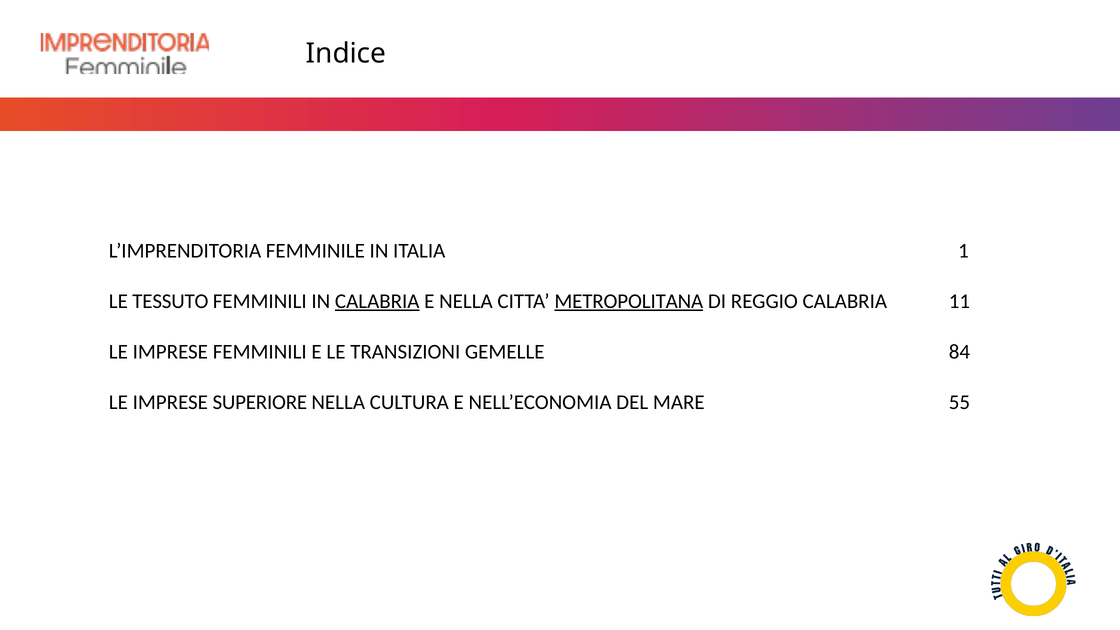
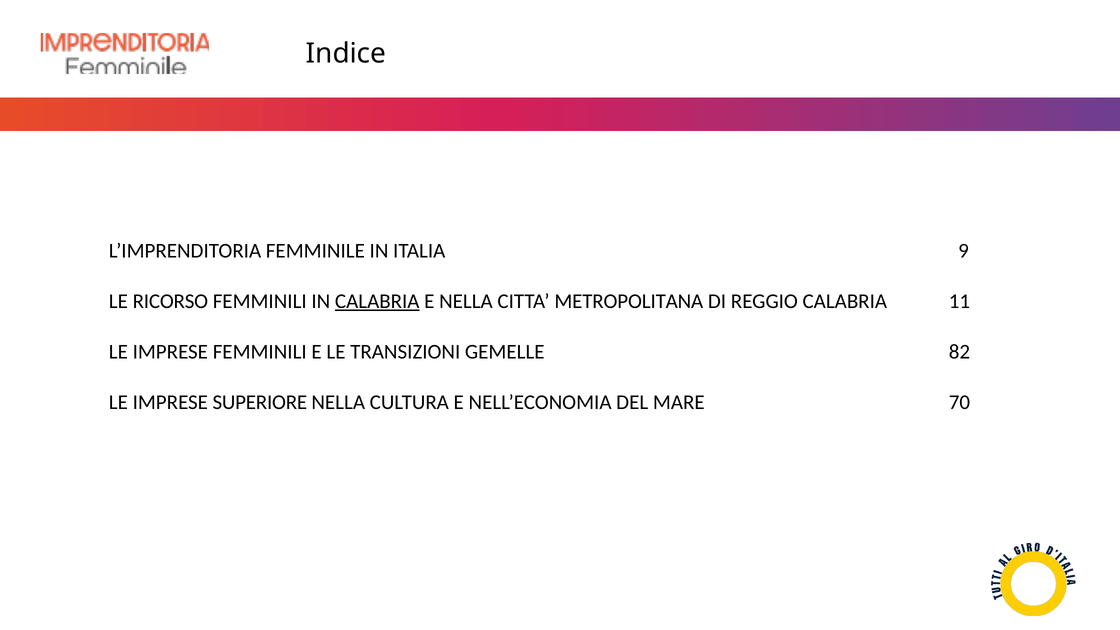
1: 1 -> 9
TESSUTO: TESSUTO -> RICORSO
METROPOLITANA underline: present -> none
84: 84 -> 82
55: 55 -> 70
